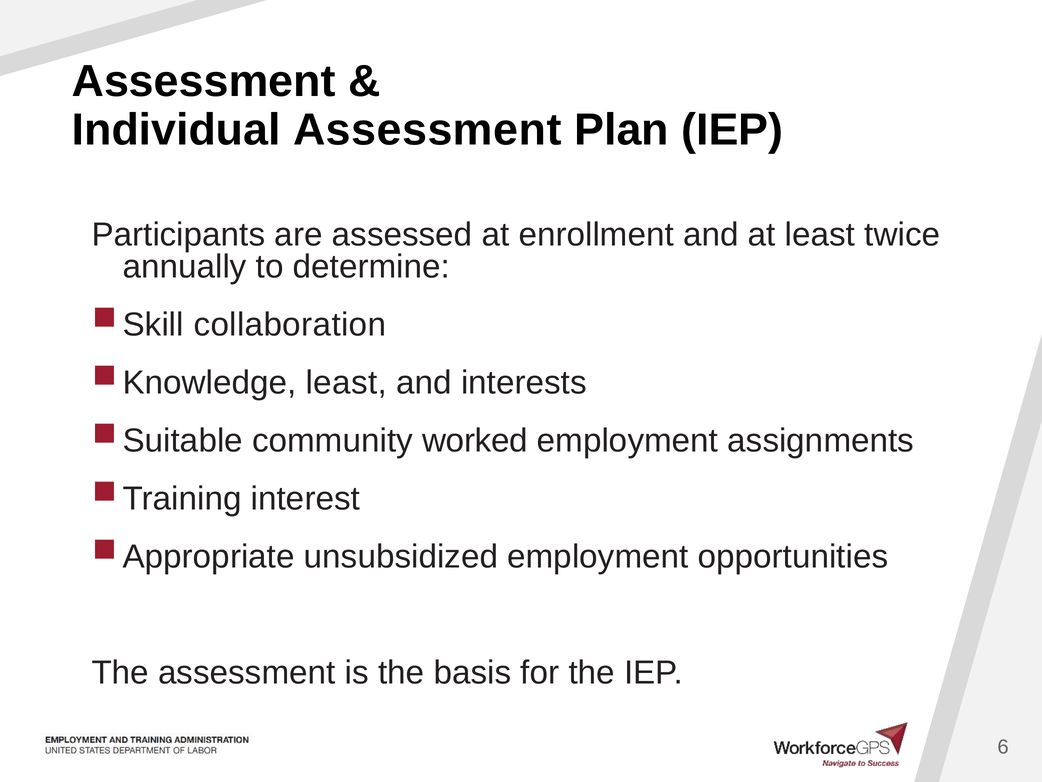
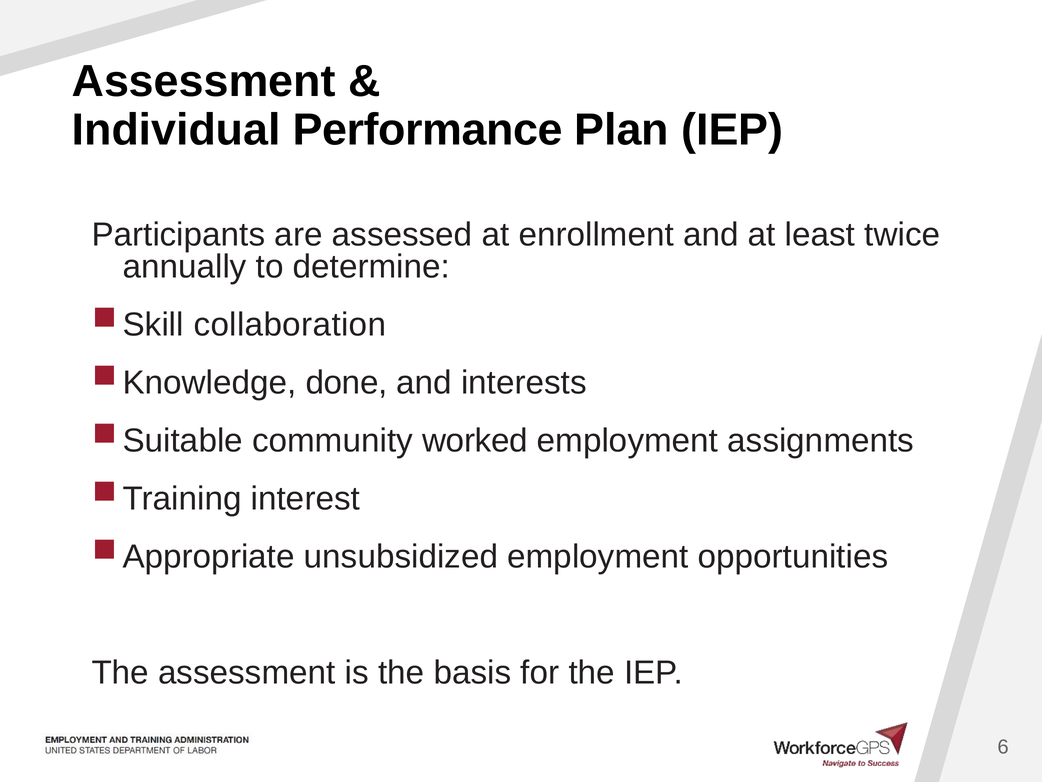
Individual Assessment: Assessment -> Performance
least at (346, 382): least -> done
